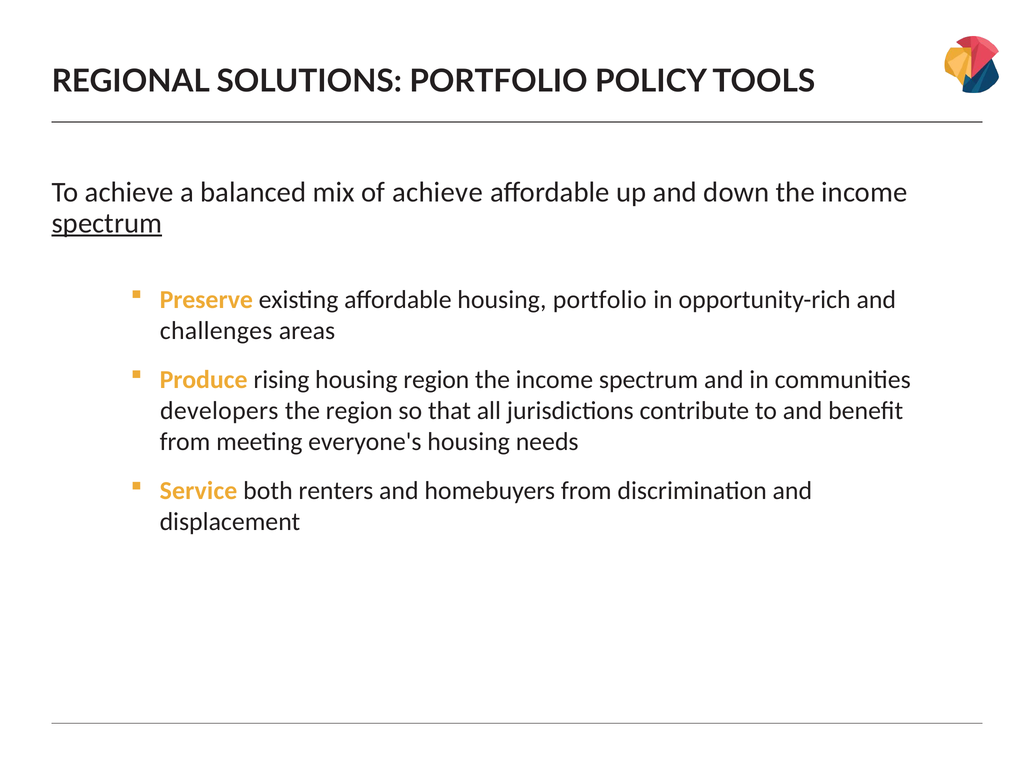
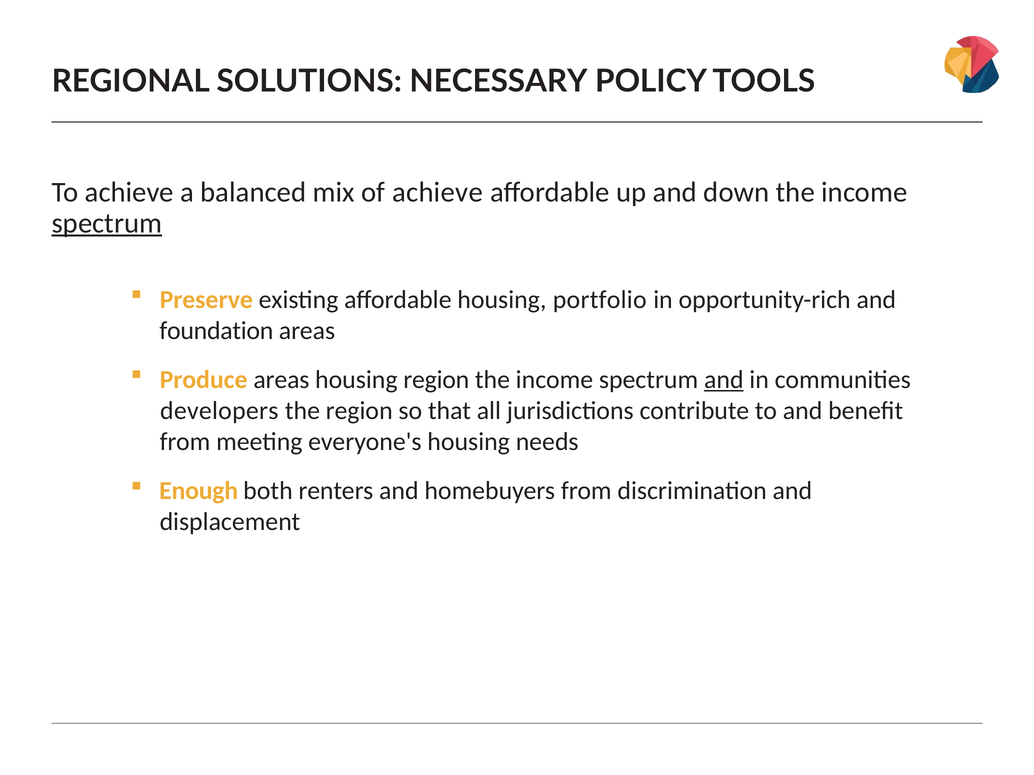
SOLUTIONS PORTFOLIO: PORTFOLIO -> NECESSARY
challenges: challenges -> foundation
Produce rising: rising -> areas
and at (724, 380) underline: none -> present
Service: Service -> Enough
